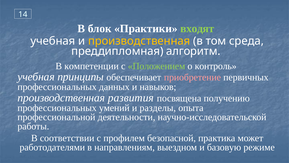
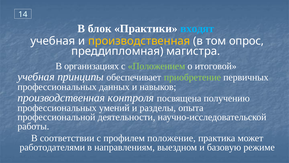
входят colour: light green -> light blue
среда: среда -> опрос
алгоритм: алгоритм -> магистра
компетенции: компетенции -> организациях
контроль: контроль -> итоговой
приобретение colour: pink -> light green
развития: развития -> контроля
безопасной: безопасной -> положение
